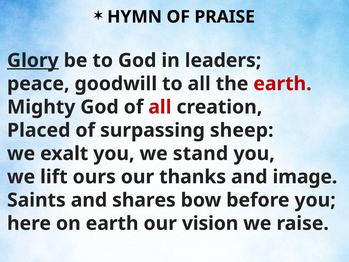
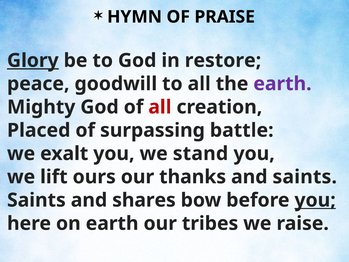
leaders: leaders -> restore
earth at (282, 84) colour: red -> purple
sheep: sheep -> battle
and image: image -> saints
you at (315, 200) underline: none -> present
vision: vision -> tribes
